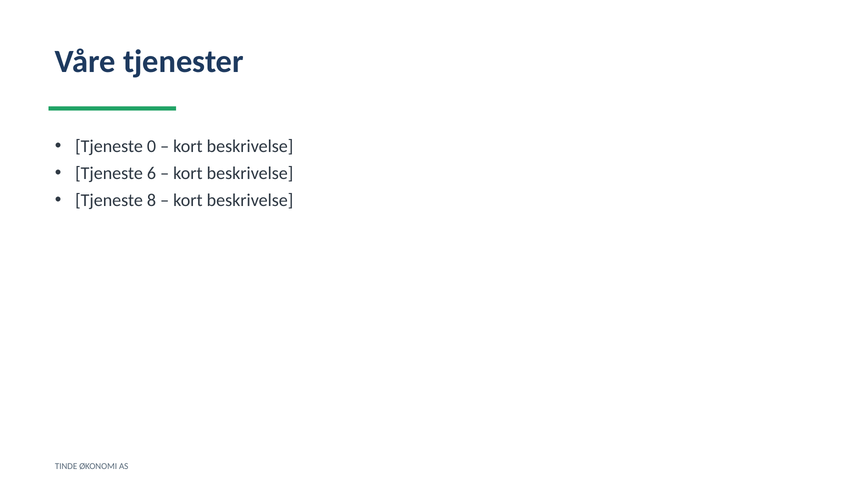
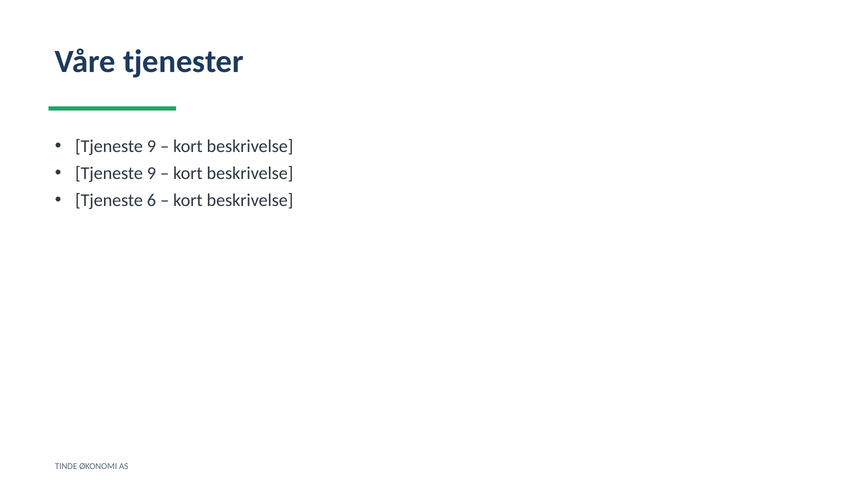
0 at (151, 146): 0 -> 9
6 at (151, 173): 6 -> 9
8: 8 -> 6
